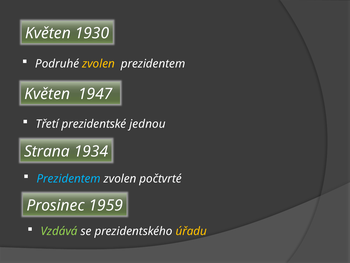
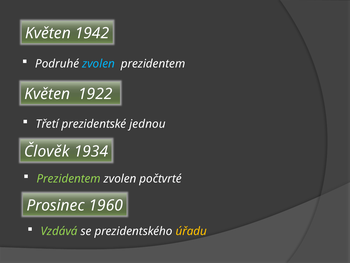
1930: 1930 -> 1942
zvolen at (98, 64) colour: yellow -> light blue
1947: 1947 -> 1922
Strana: Strana -> Člověk
Prezidentem at (69, 178) colour: light blue -> light green
1959: 1959 -> 1960
